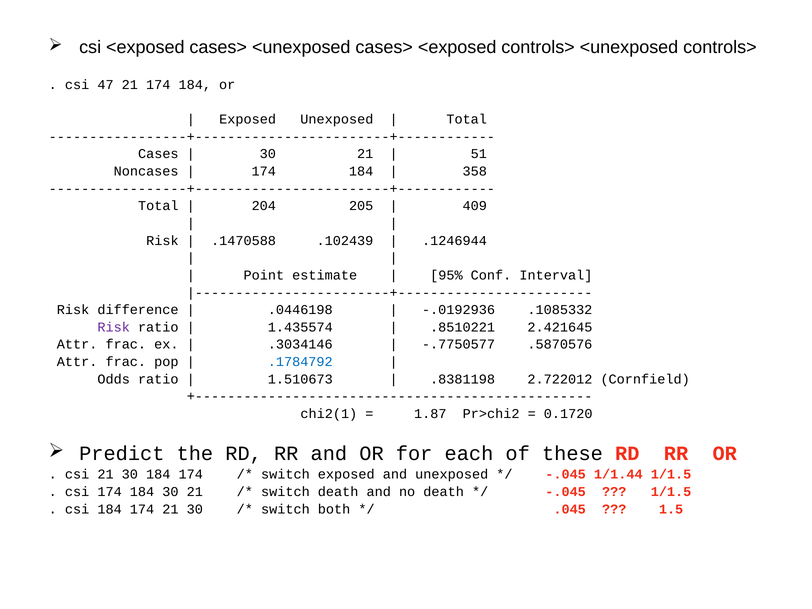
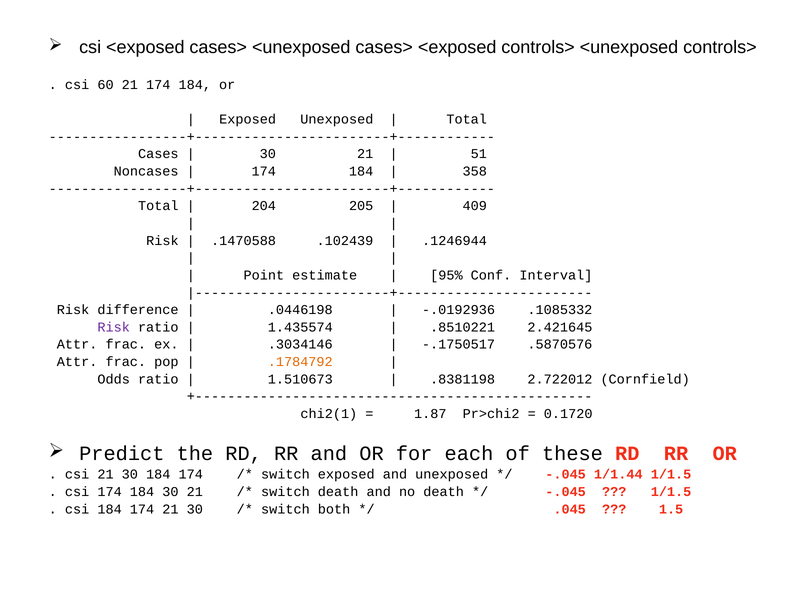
47: 47 -> 60
-.7750577: -.7750577 -> -.1750517
.1784792 colour: blue -> orange
